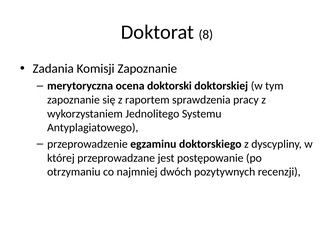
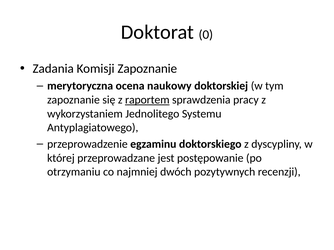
Doktorat 8: 8 -> 0
doktorski: doktorski -> naukowy
raportem underline: none -> present
